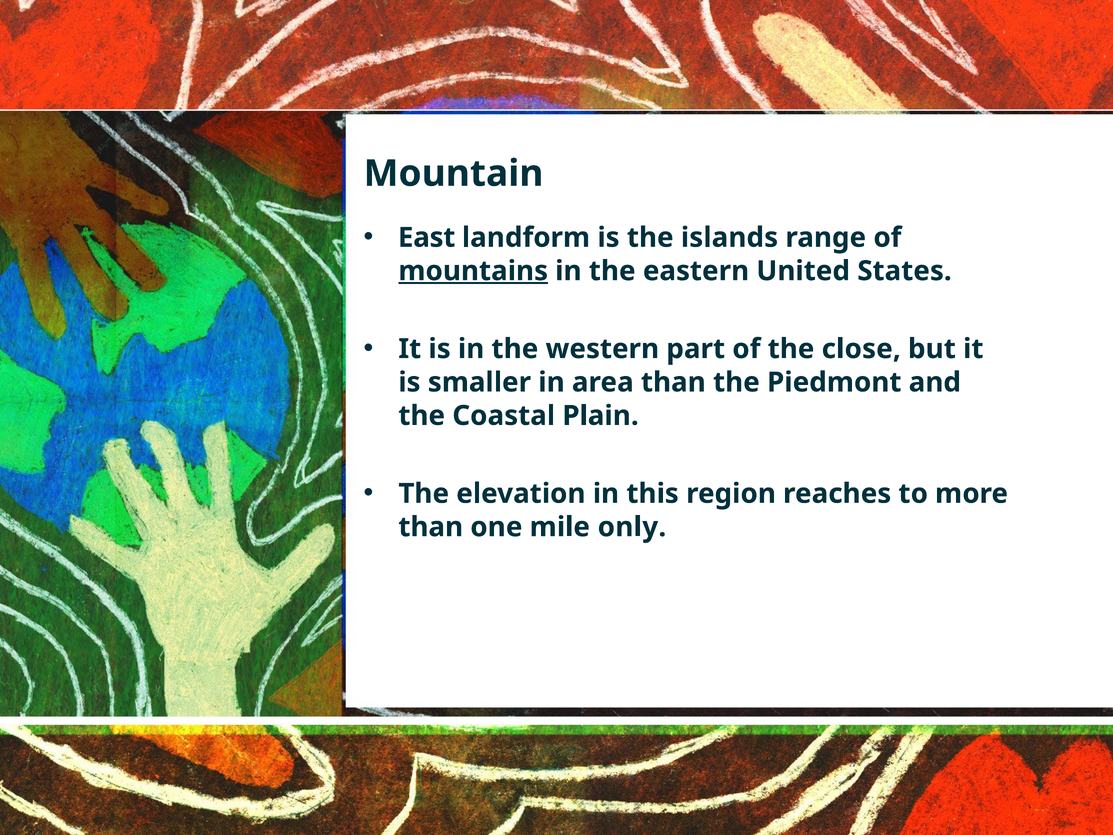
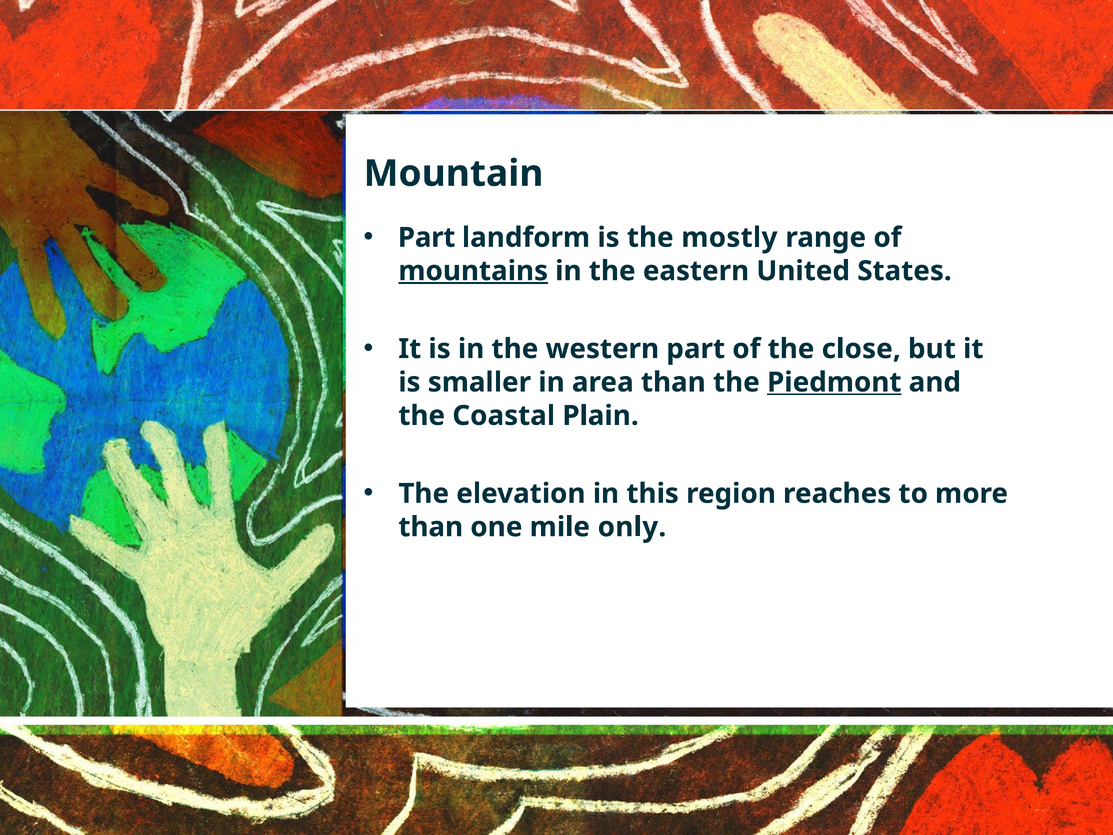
East at (427, 238): East -> Part
islands: islands -> mostly
Piedmont underline: none -> present
